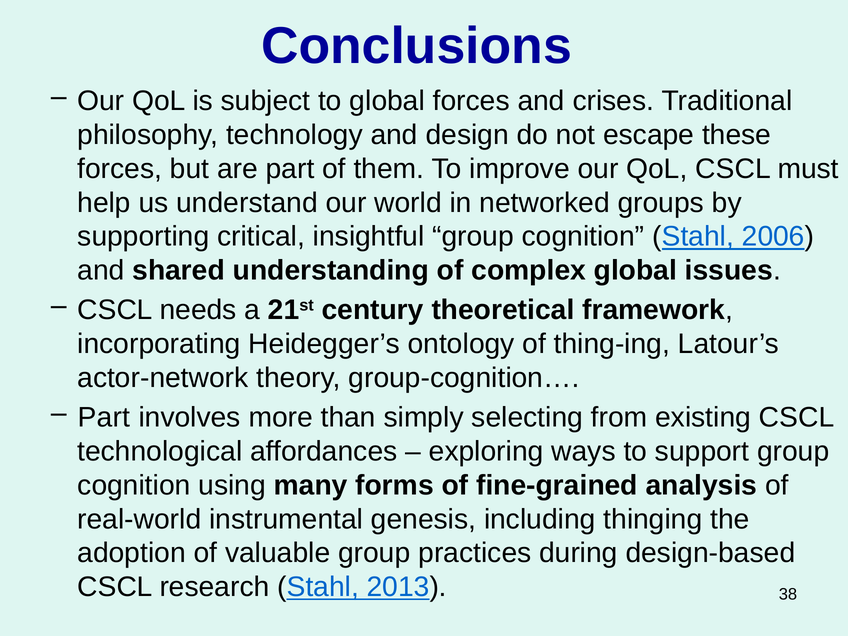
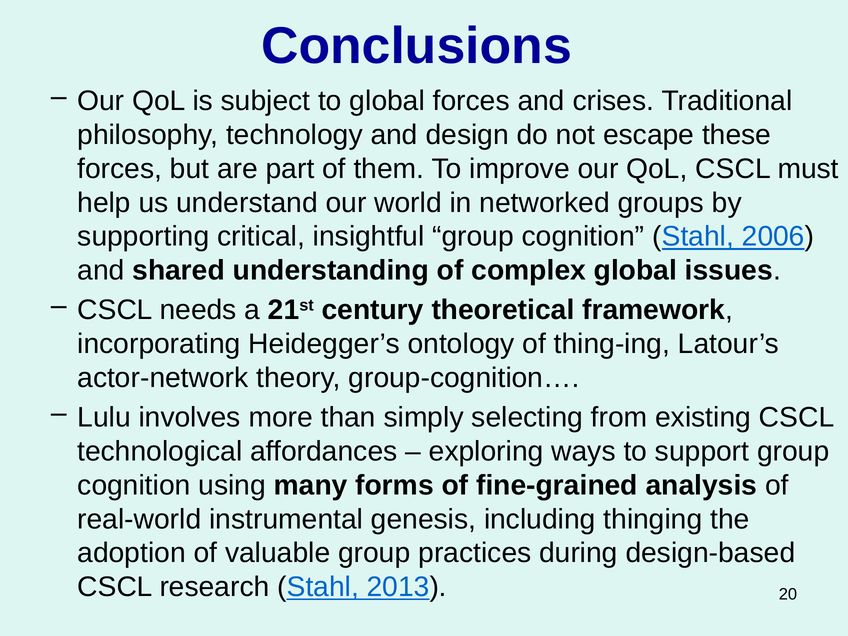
Part at (104, 417): Part -> Lulu
38: 38 -> 20
